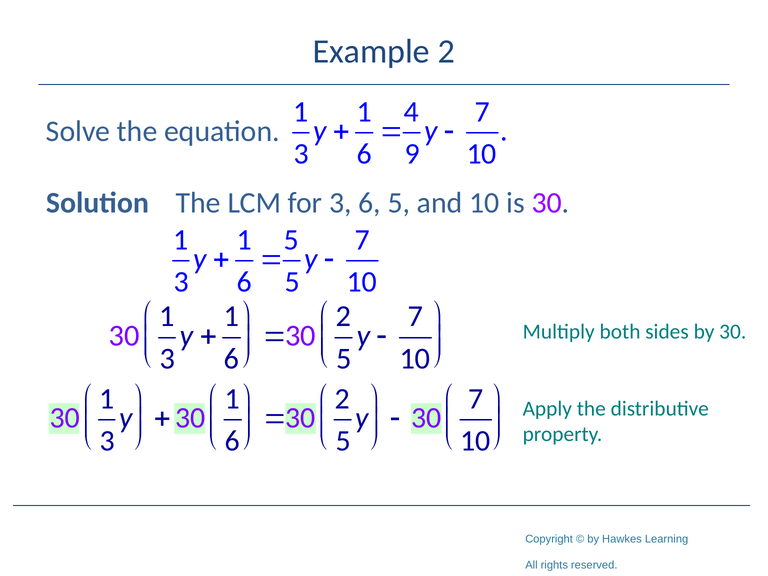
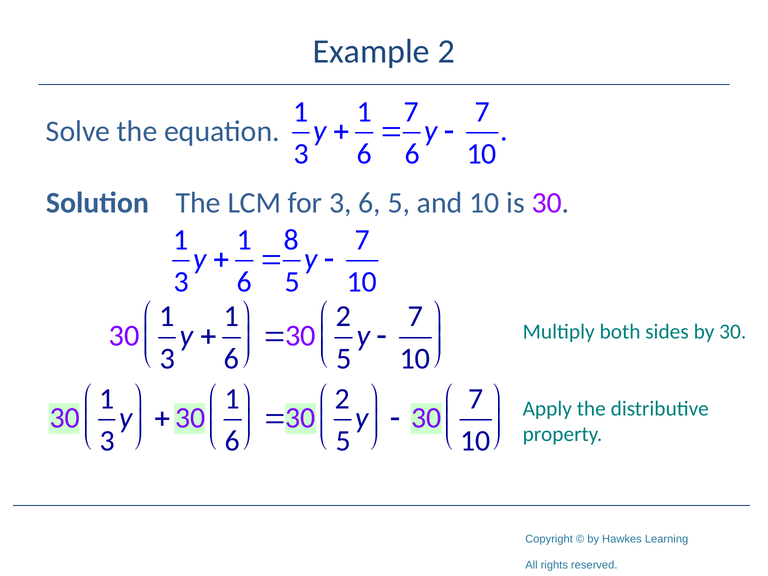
4 at (411, 112): 4 -> 7
6 9: 9 -> 6
5 at (291, 240): 5 -> 8
